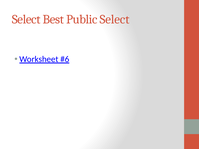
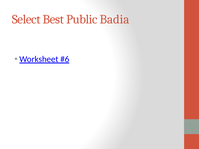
Public Select: Select -> Badia
